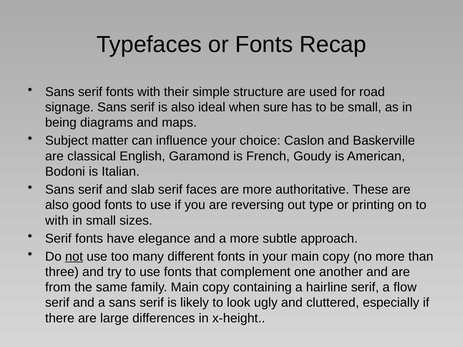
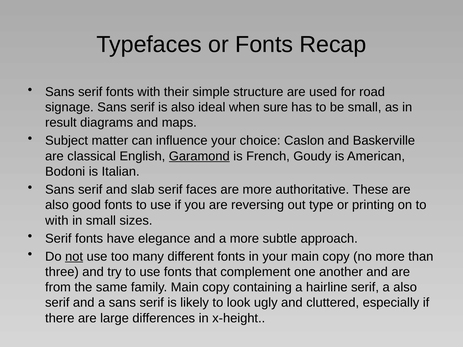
being: being -> result
Garamond underline: none -> present
a flow: flow -> also
